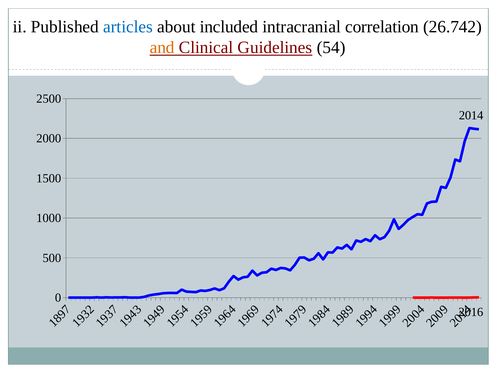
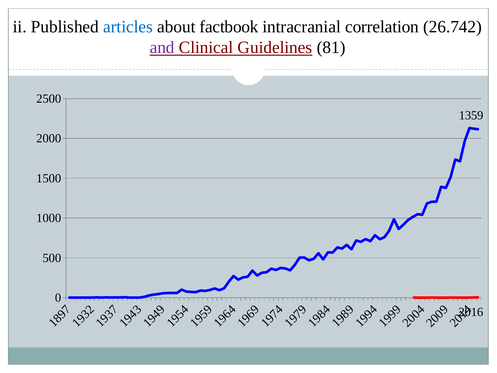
included: included -> factbook
and colour: orange -> purple
54: 54 -> 81
2014: 2014 -> 1359
